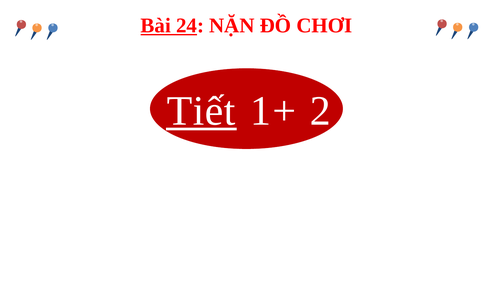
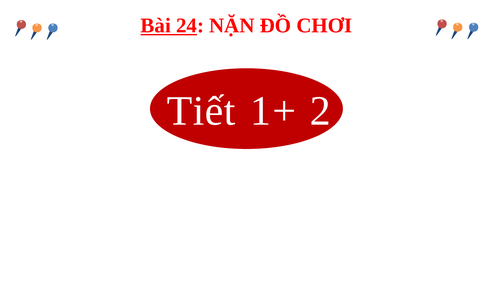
Tiết underline: present -> none
